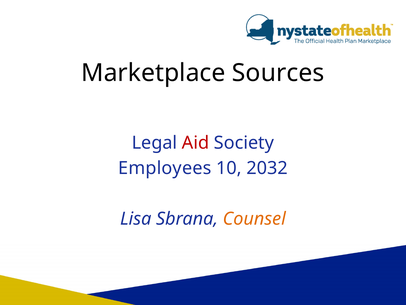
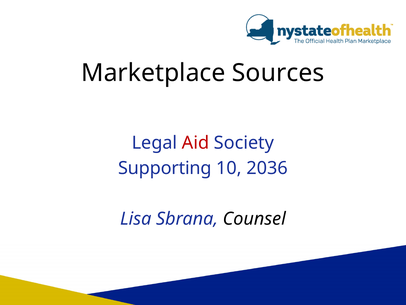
Employees: Employees -> Supporting
2032: 2032 -> 2036
Counsel colour: orange -> black
